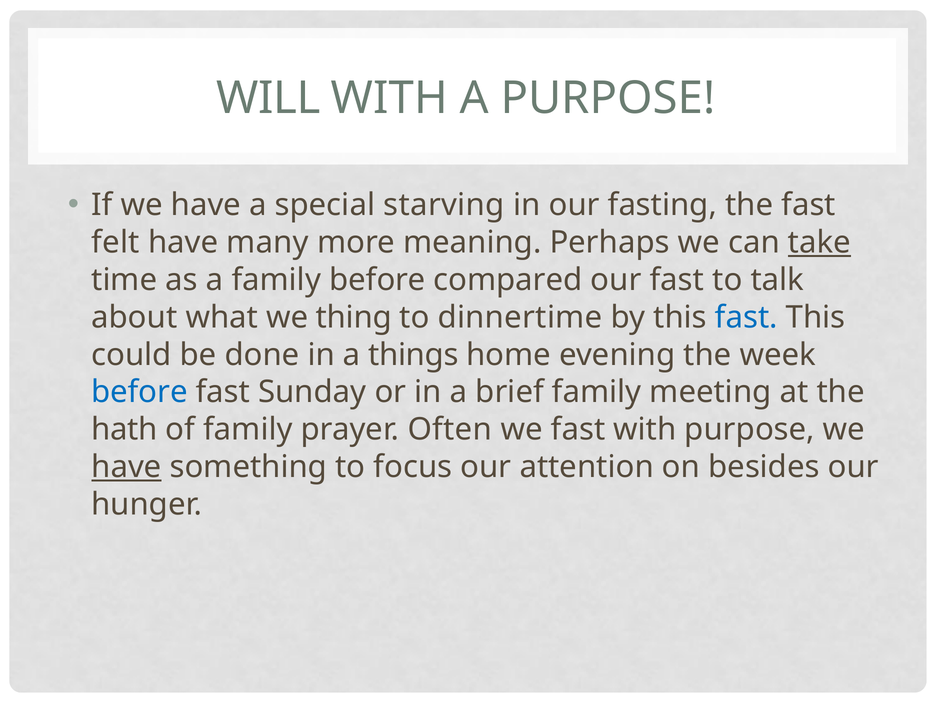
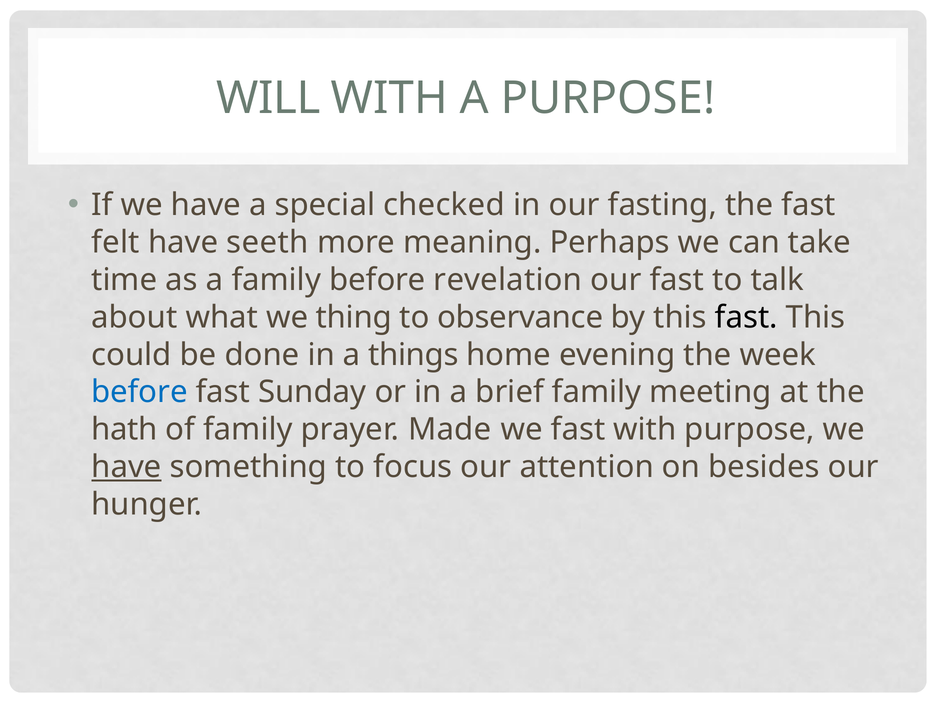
starving: starving -> checked
many: many -> seeth
take underline: present -> none
compared: compared -> revelation
dinnertime: dinnertime -> observance
fast at (746, 317) colour: blue -> black
Often: Often -> Made
